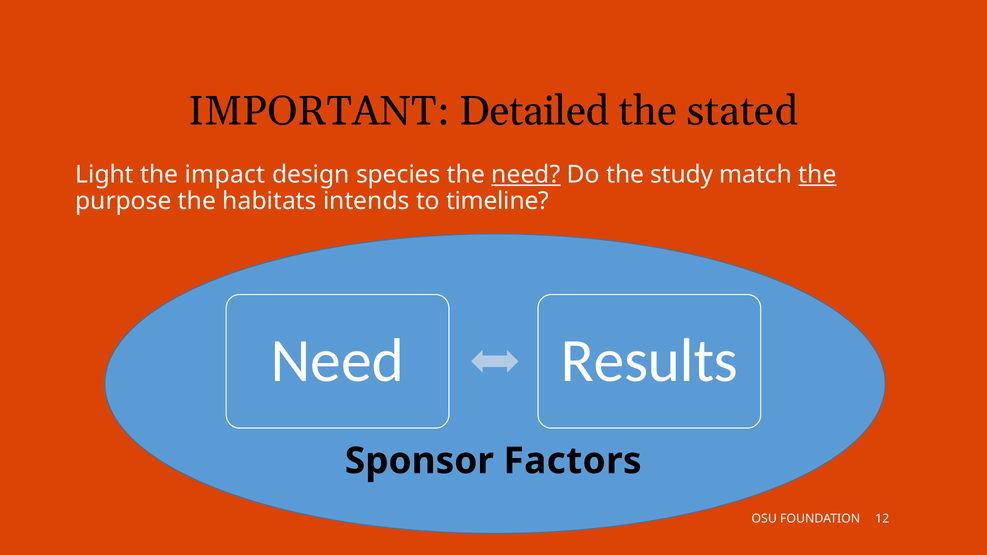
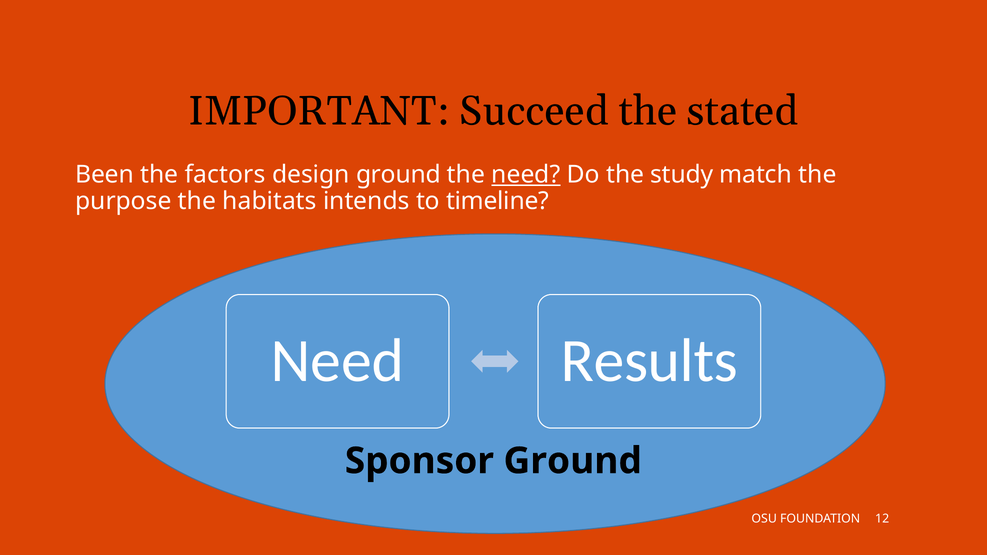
Detailed: Detailed -> Succeed
Light: Light -> Been
impact: impact -> factors
design species: species -> ground
the at (818, 175) underline: present -> none
Sponsor Factors: Factors -> Ground
